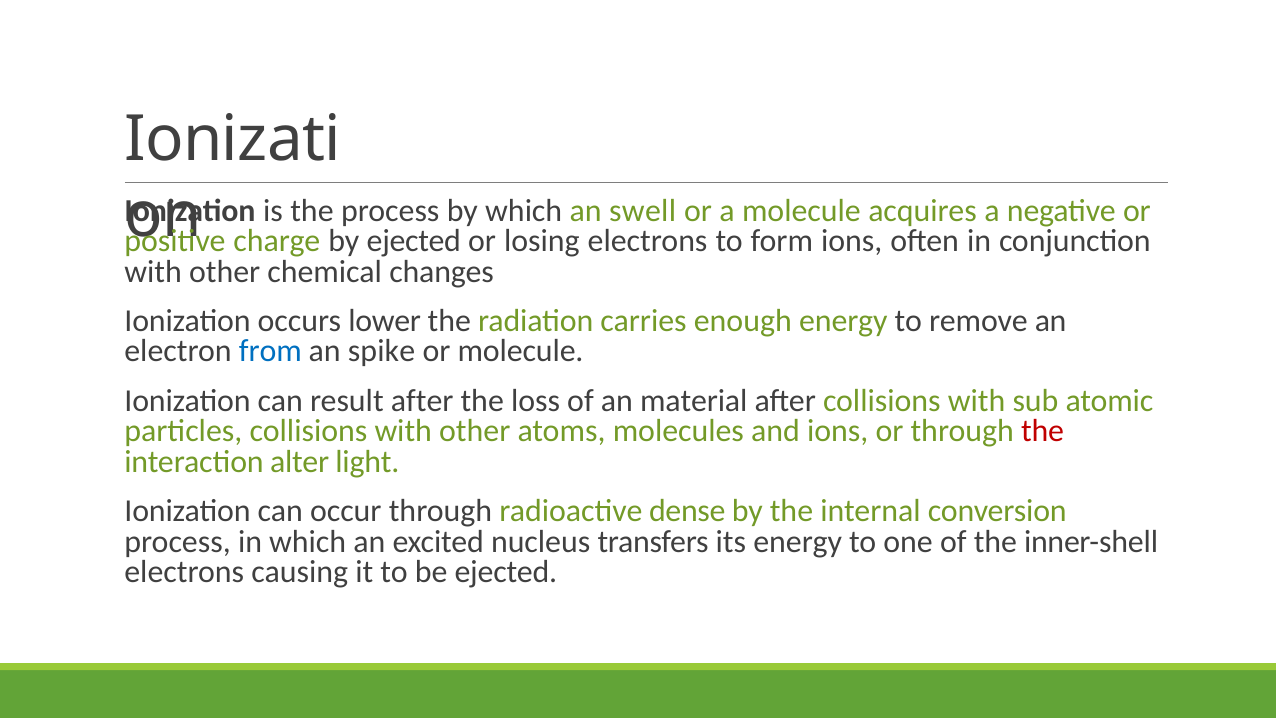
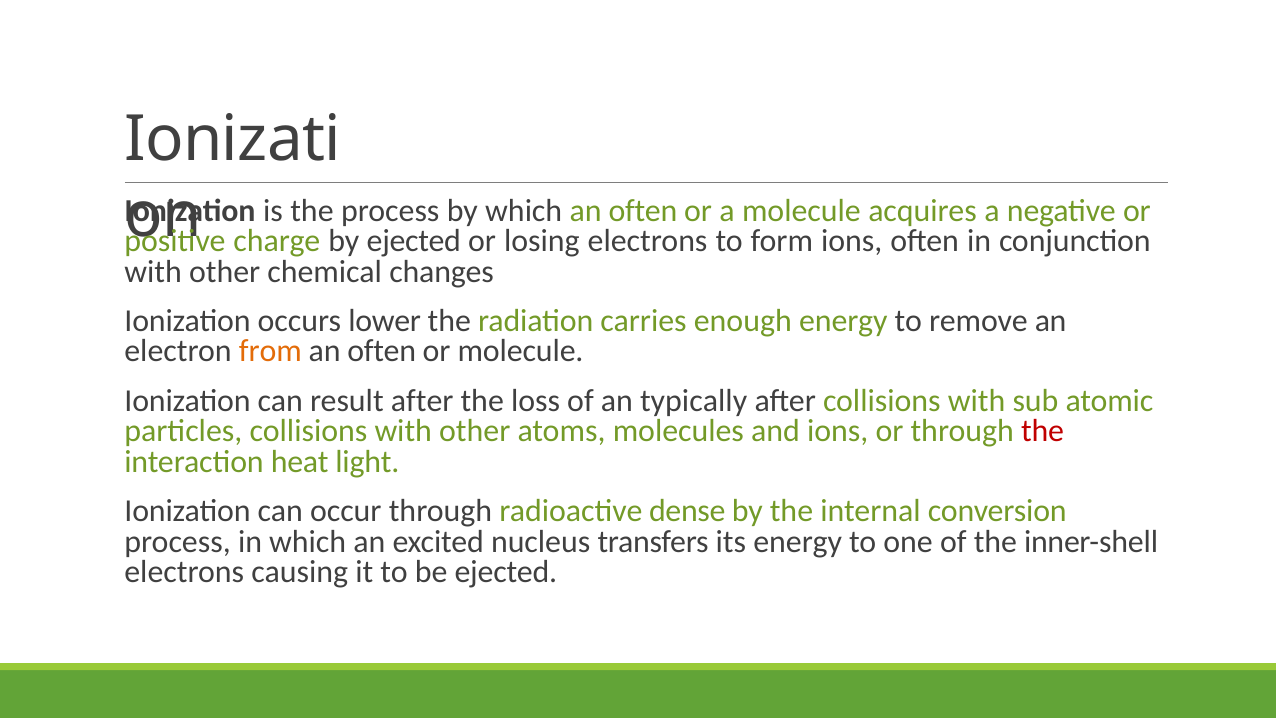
which an swell: swell -> often
from colour: blue -> orange
spike at (382, 351): spike -> often
material: material -> typically
alter: alter -> heat
